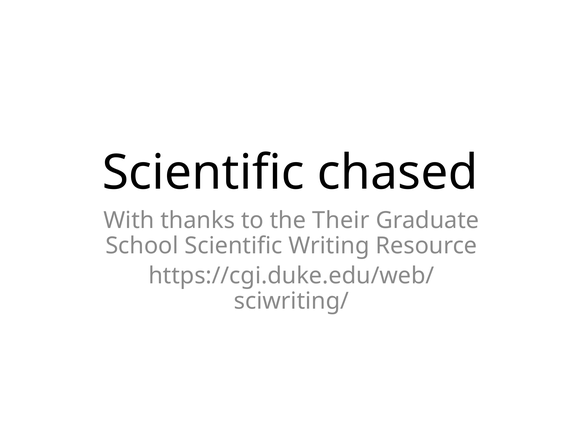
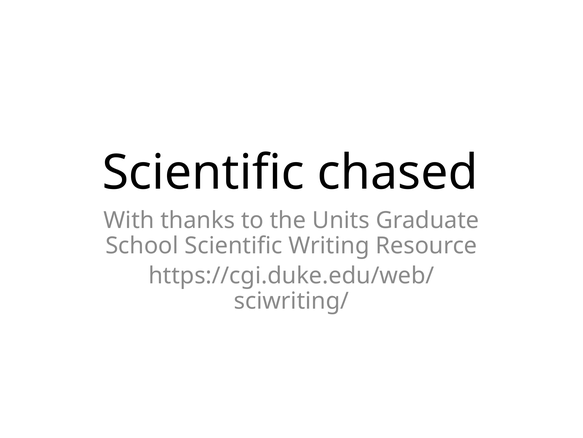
Their: Their -> Units
